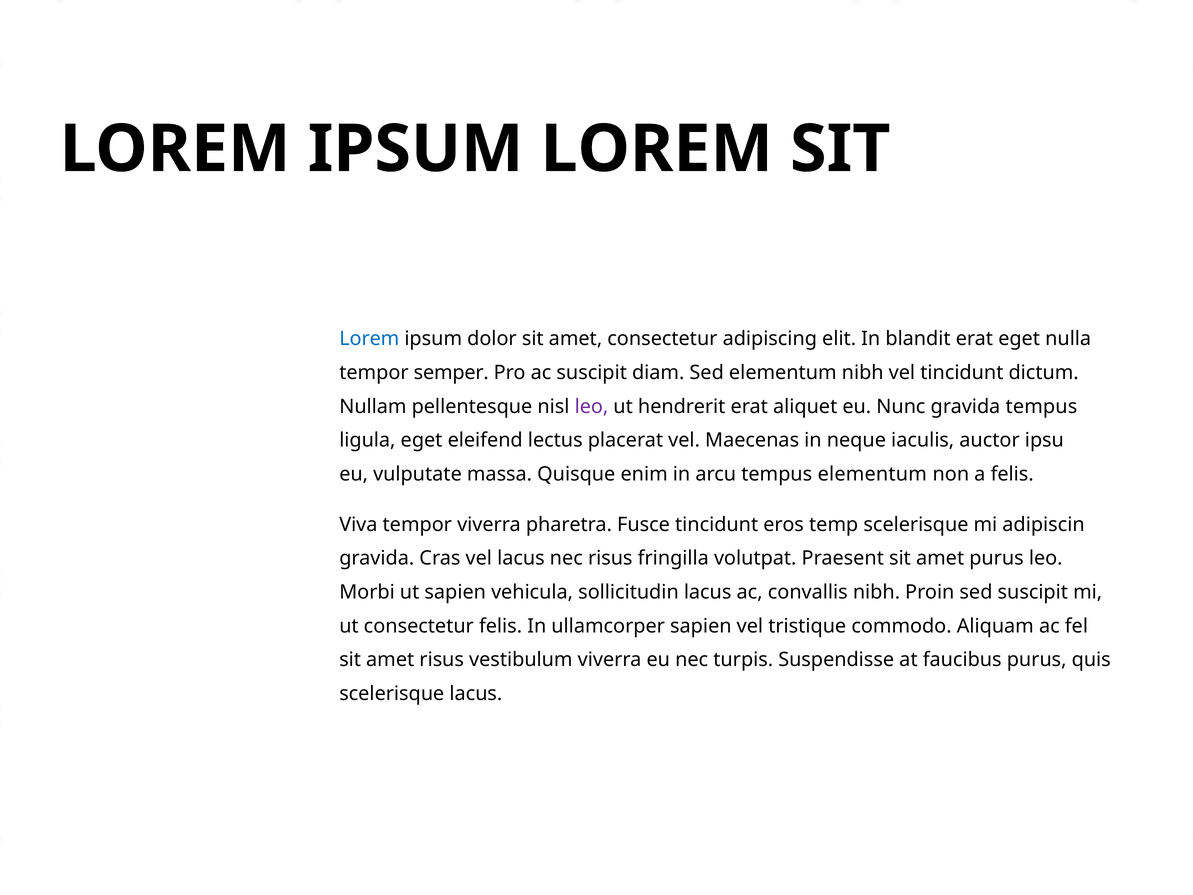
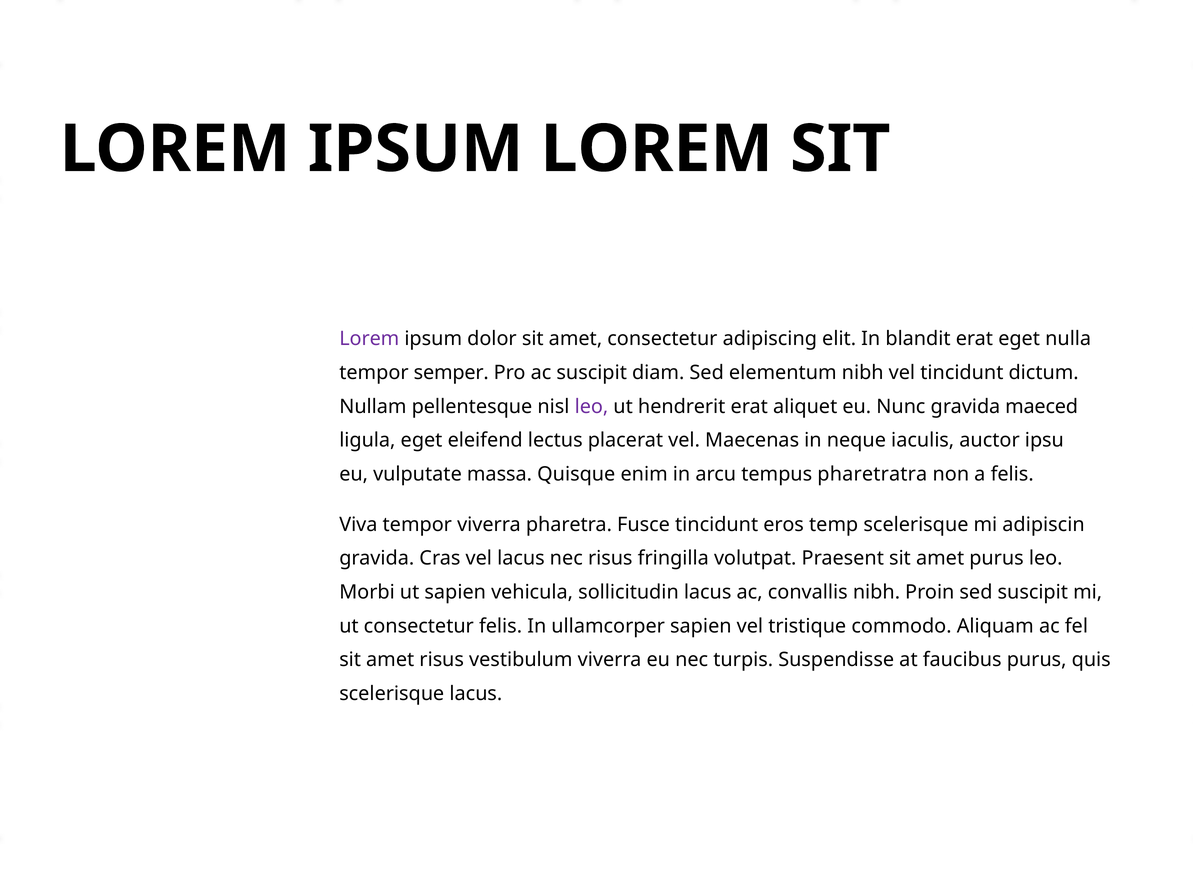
Lorem at (369, 339) colour: blue -> purple
gravida tempus: tempus -> maeced
tempus elementum: elementum -> pharetratra
